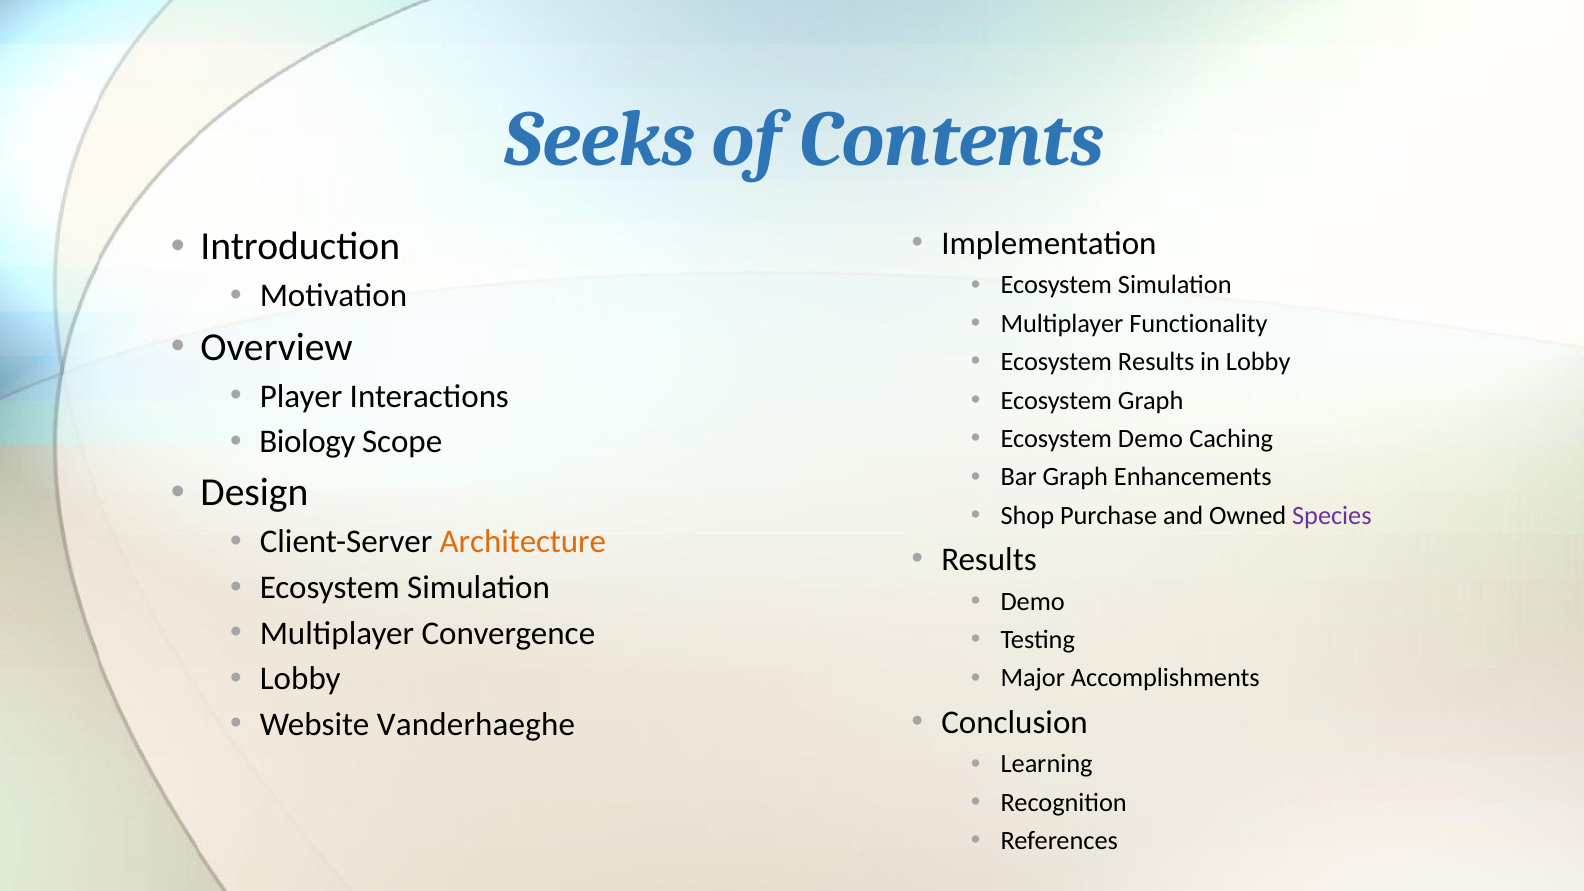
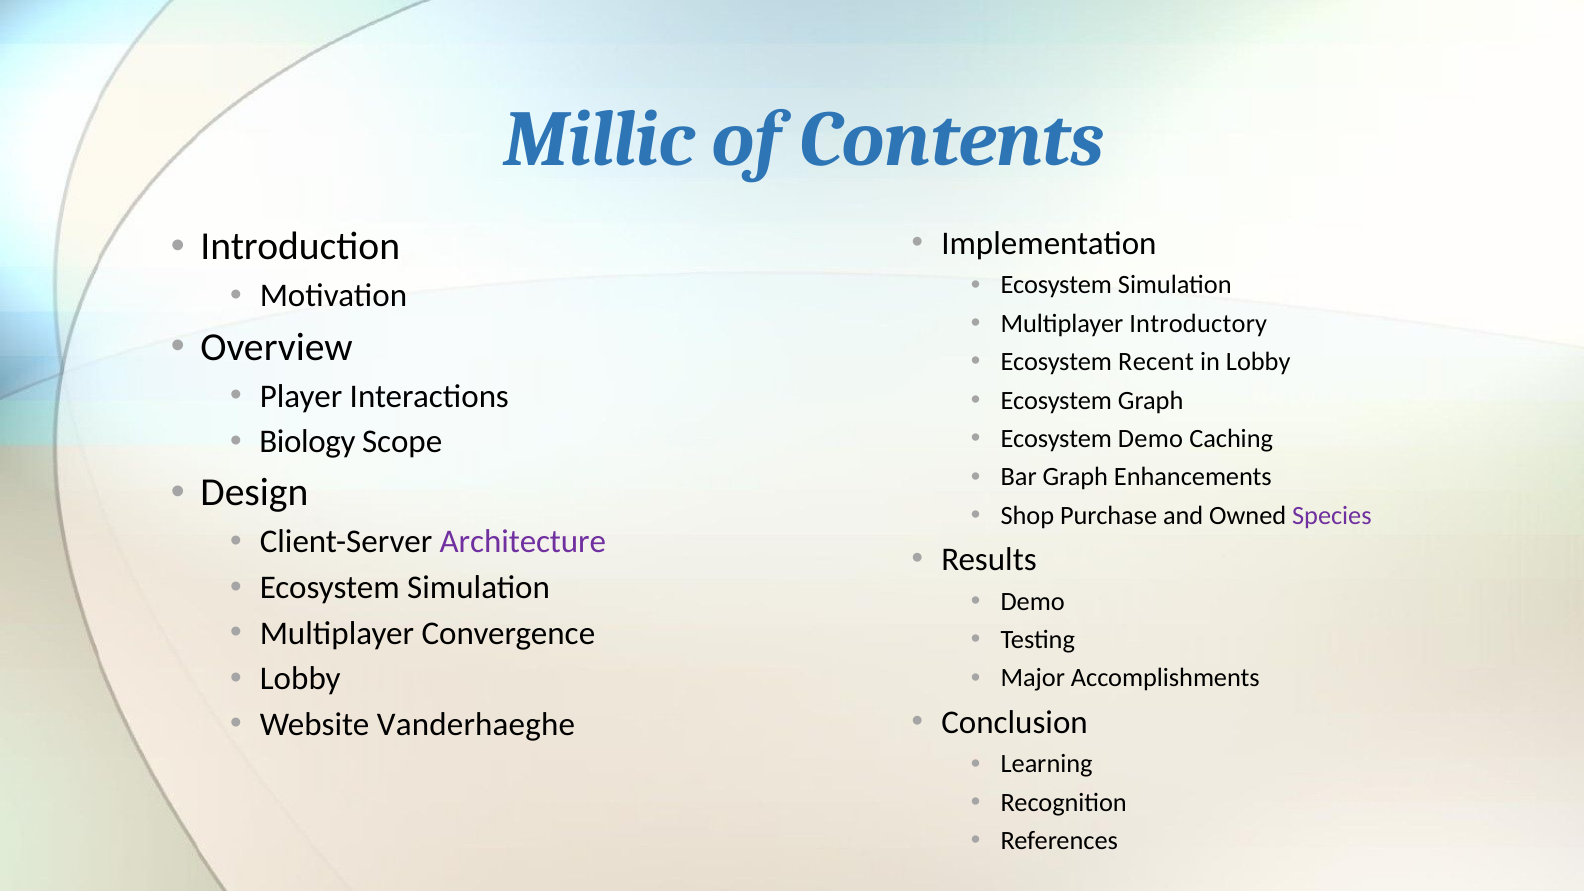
Seeks: Seeks -> Millic
Functionality: Functionality -> Introductory
Ecosystem Results: Results -> Recent
Architecture colour: orange -> purple
